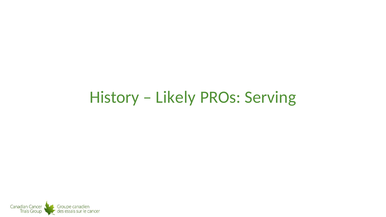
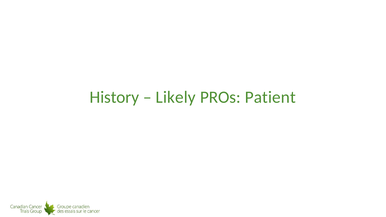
Serving: Serving -> Patient
